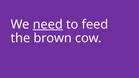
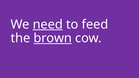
brown underline: none -> present
